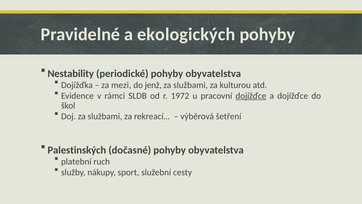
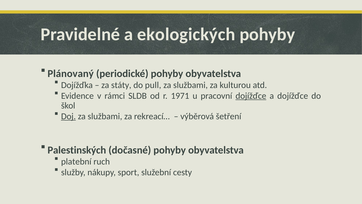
Nestability: Nestability -> Plánovaný
mezi: mezi -> státy
jenž: jenž -> pull
1972: 1972 -> 1971
Doj underline: none -> present
